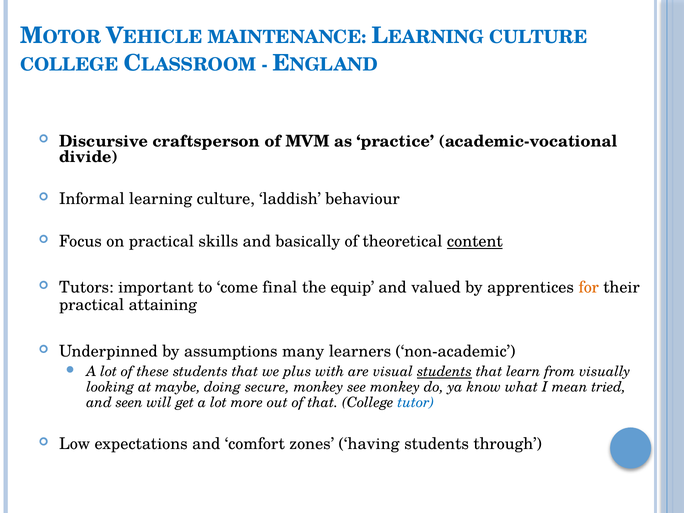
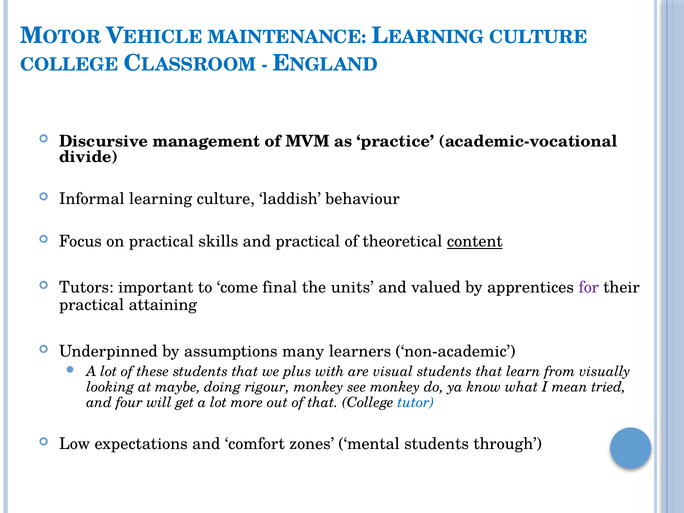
craftsperson: craftsperson -> management
and basically: basically -> practical
equip: equip -> units
for colour: orange -> purple
students at (444, 372) underline: present -> none
secure: secure -> rigour
seen: seen -> four
having: having -> mental
